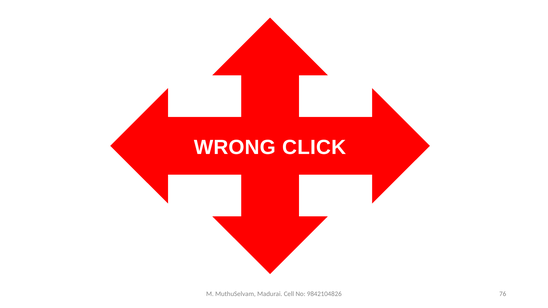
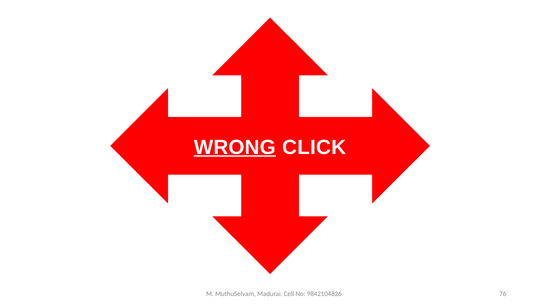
WRONG underline: none -> present
